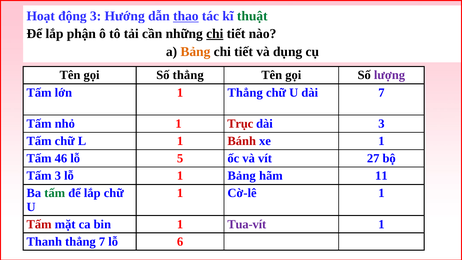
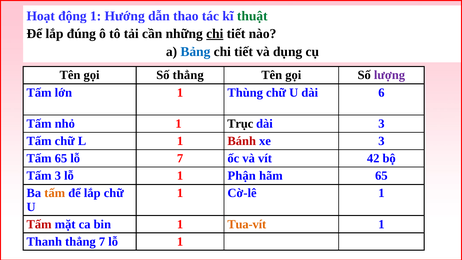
động 3: 3 -> 1
thao underline: present -> none
phận: phận -> đúng
Bảng at (195, 52) colour: orange -> blue
1 Thẳng: Thẳng -> Thùng
dài 7: 7 -> 6
Trục colour: red -> black
xe 1: 1 -> 3
Tấm 46: 46 -> 65
lỗ 5: 5 -> 7
27: 27 -> 42
1 Bảng: Bảng -> Phận
hãm 11: 11 -> 65
tấm at (55, 193) colour: green -> orange
Tua-vít colour: purple -> orange
7 lỗ 6: 6 -> 1
